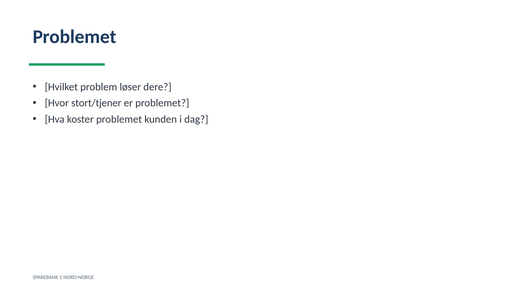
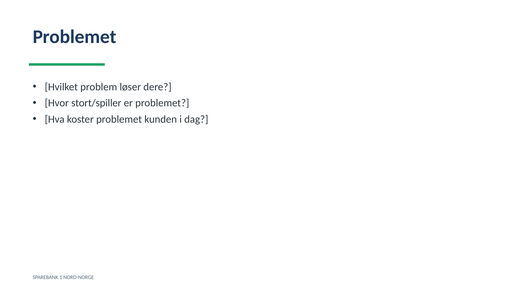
stort/tjener: stort/tjener -> stort/spiller
